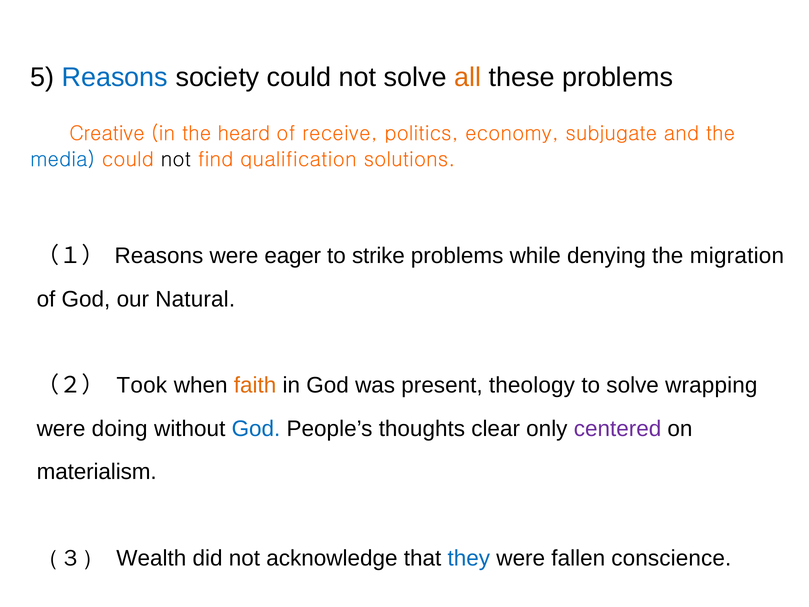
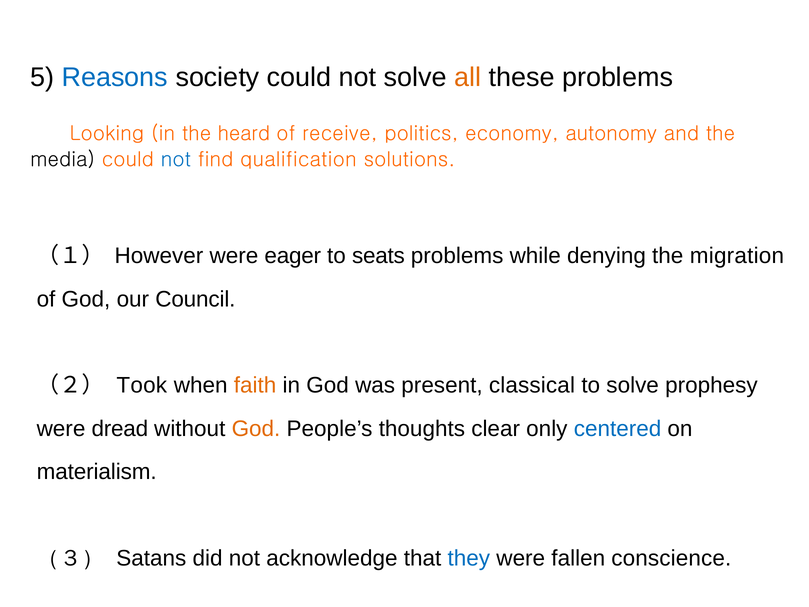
Creative: Creative -> Looking
subjugate: subjugate -> autonomy
media colour: blue -> black
not at (176, 159) colour: black -> blue
（１） Reasons: Reasons -> However
strike: strike -> seats
Natural: Natural -> Council
theology: theology -> classical
wrapping: wrapping -> prophesy
doing: doing -> dread
God at (256, 428) colour: blue -> orange
centered colour: purple -> blue
Wealth: Wealth -> Satans
